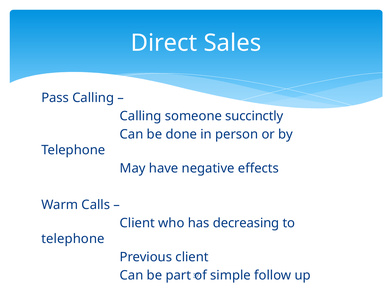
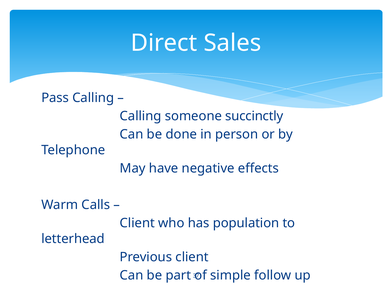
decreasing: decreasing -> population
telephone at (73, 239): telephone -> letterhead
